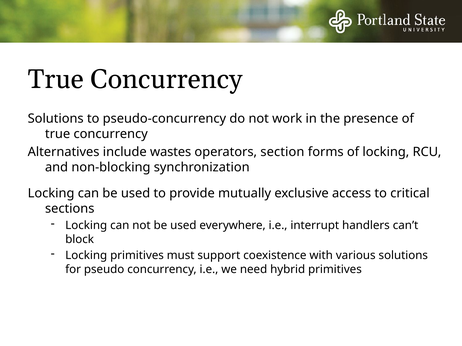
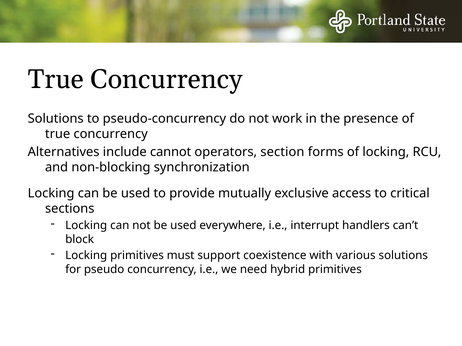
wastes: wastes -> cannot
